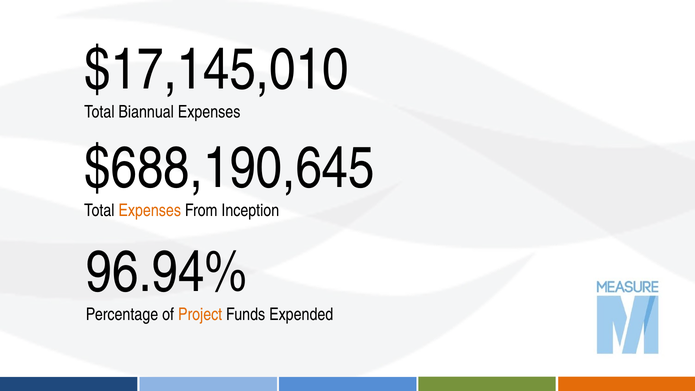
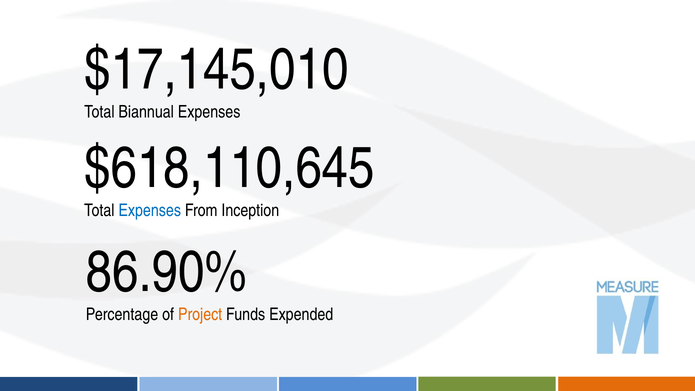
$688,190,645: $688,190,645 -> $618,110,645
Expenses at (150, 211) colour: orange -> blue
96.94%: 96.94% -> 86.90%
